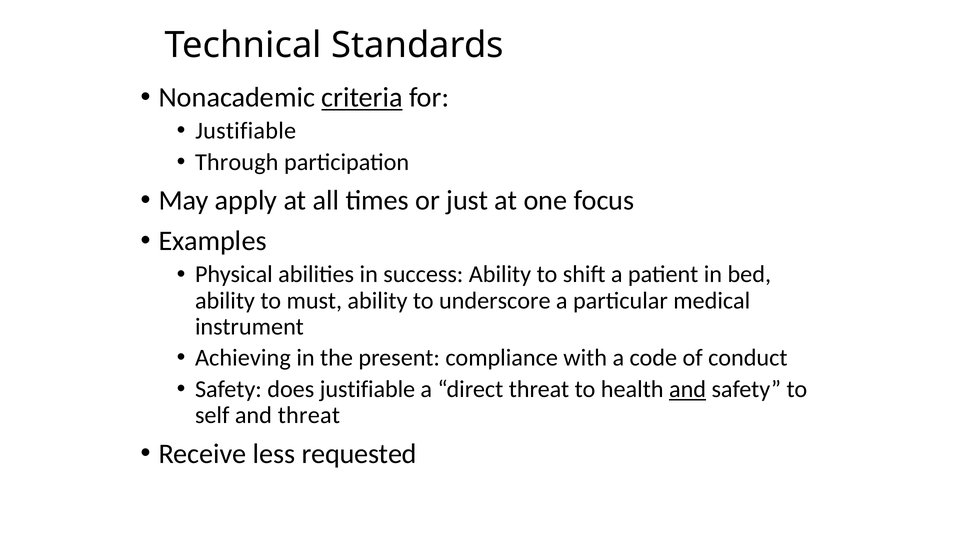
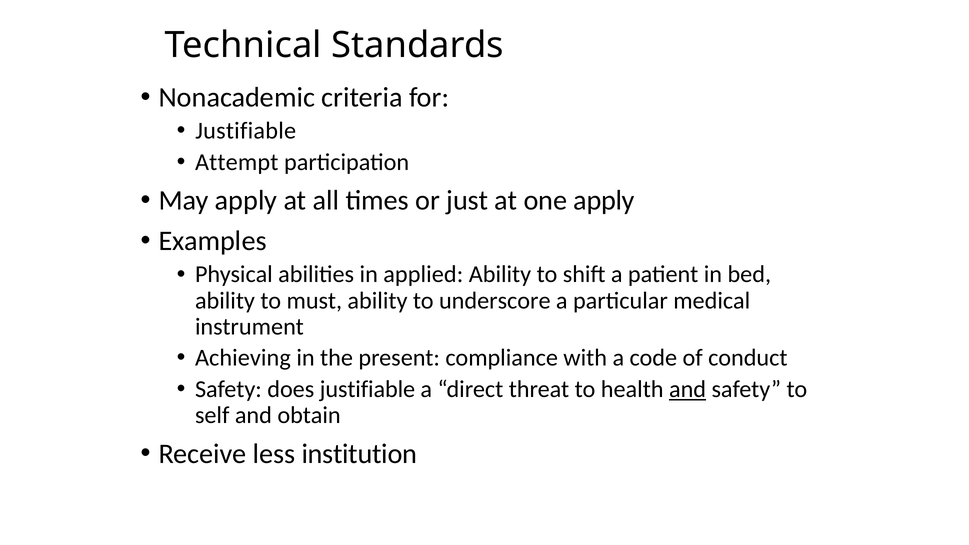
criteria underline: present -> none
Through: Through -> Attempt
one focus: focus -> apply
success: success -> applied
and threat: threat -> obtain
requested: requested -> institution
